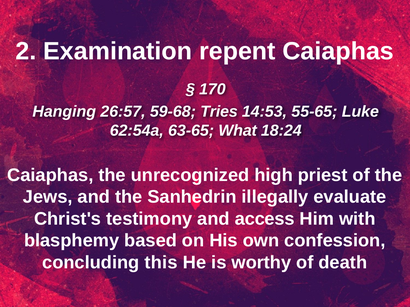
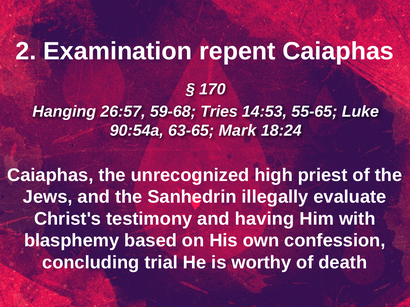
62:54a: 62:54a -> 90:54a
What: What -> Mark
access: access -> having
this: this -> trial
